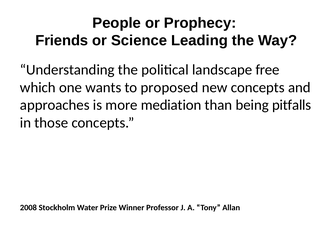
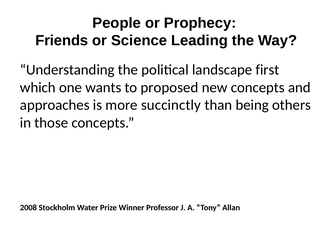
free: free -> first
mediation: mediation -> succinctly
pitfalls: pitfalls -> others
